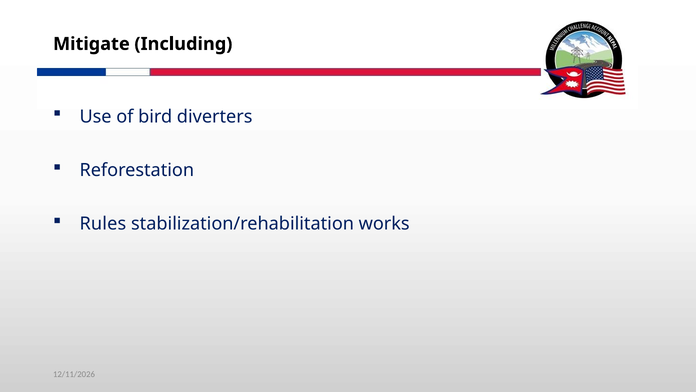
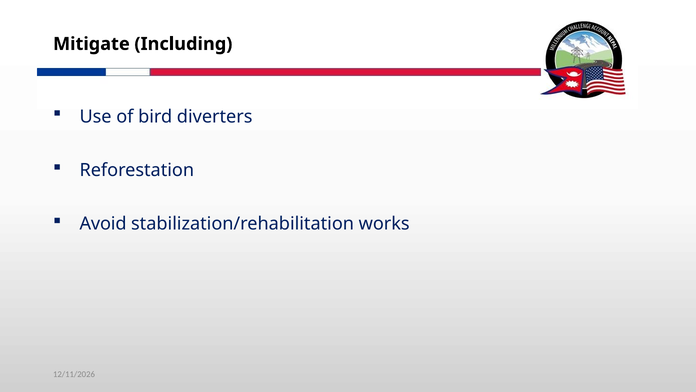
Rules: Rules -> Avoid
